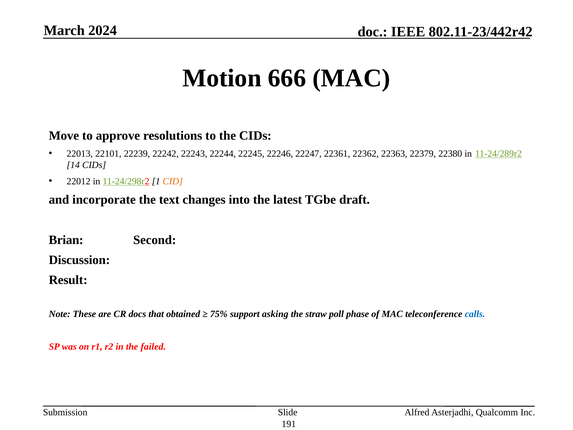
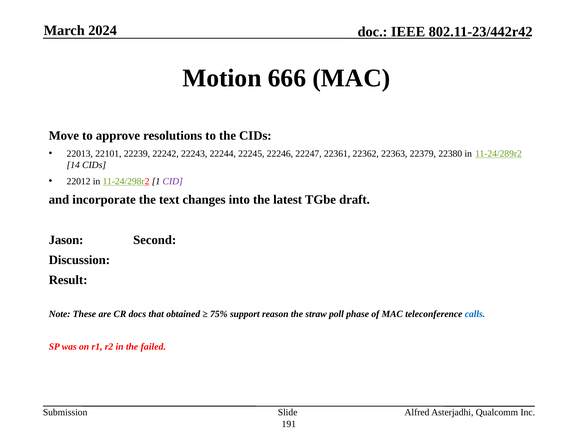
CID colour: orange -> purple
Brian: Brian -> Jason
asking: asking -> reason
